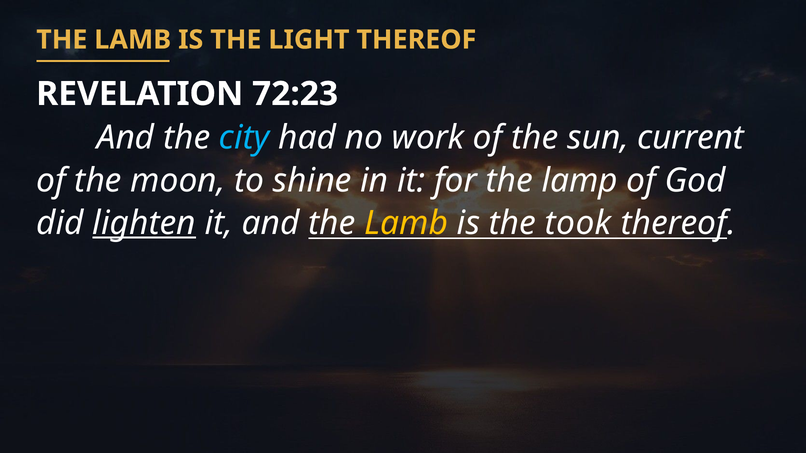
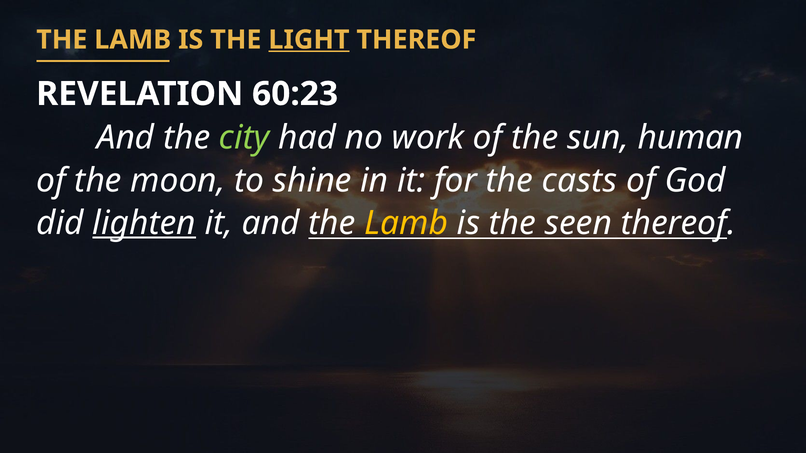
LIGHT underline: none -> present
72:23: 72:23 -> 60:23
city colour: light blue -> light green
current: current -> human
lamp: lamp -> casts
took: took -> seen
